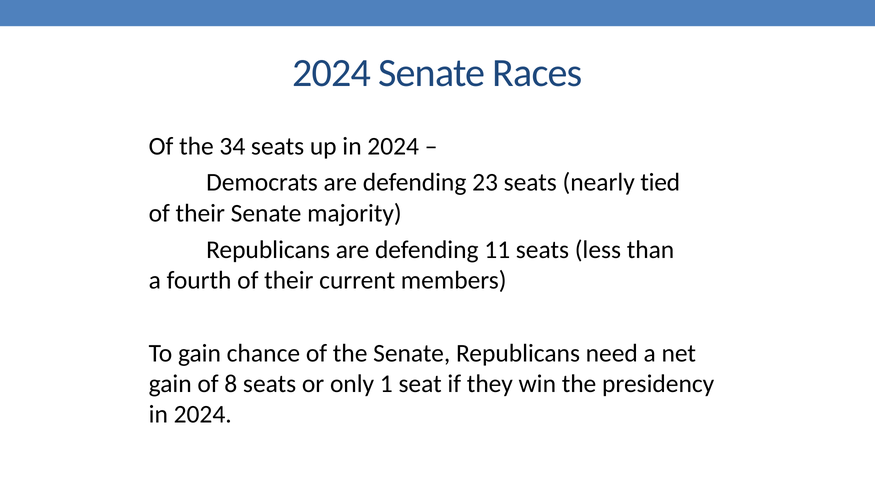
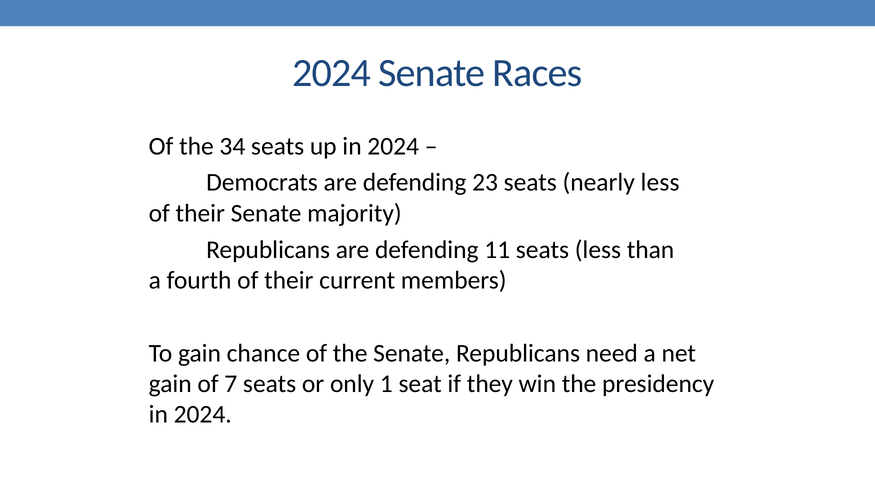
nearly tied: tied -> less
8: 8 -> 7
